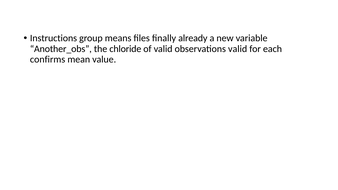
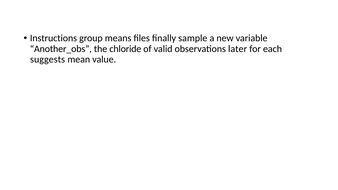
already: already -> sample
observations valid: valid -> later
confirms: confirms -> suggests
